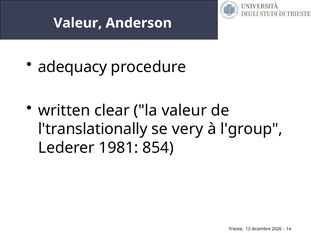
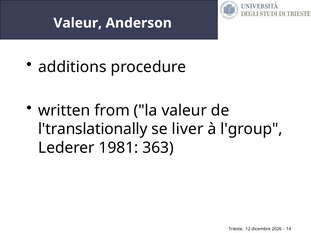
adequacy: adequacy -> additions
clear: clear -> from
very: very -> liver
854: 854 -> 363
